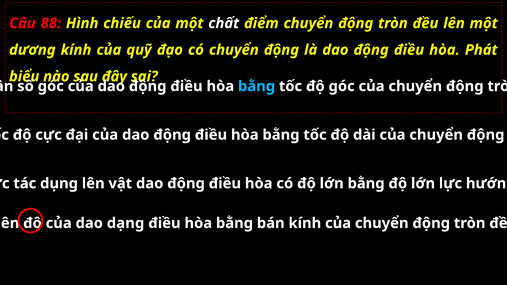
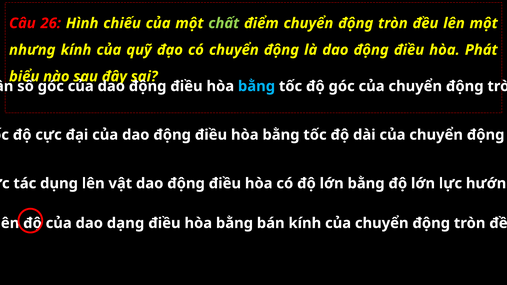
88: 88 -> 26
chất colour: white -> light green
dương: dương -> nhưng
